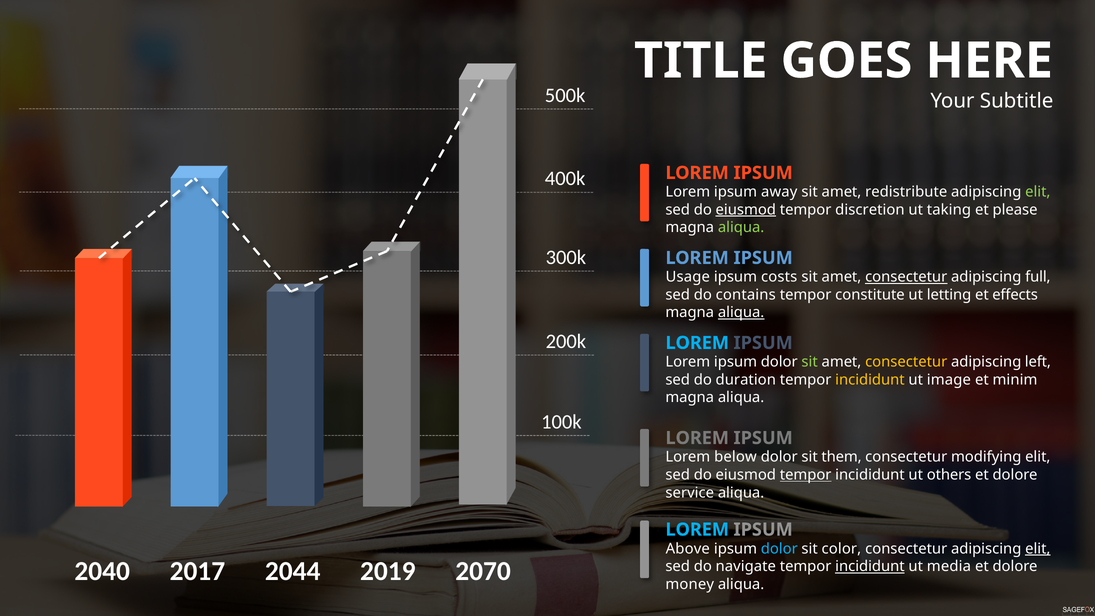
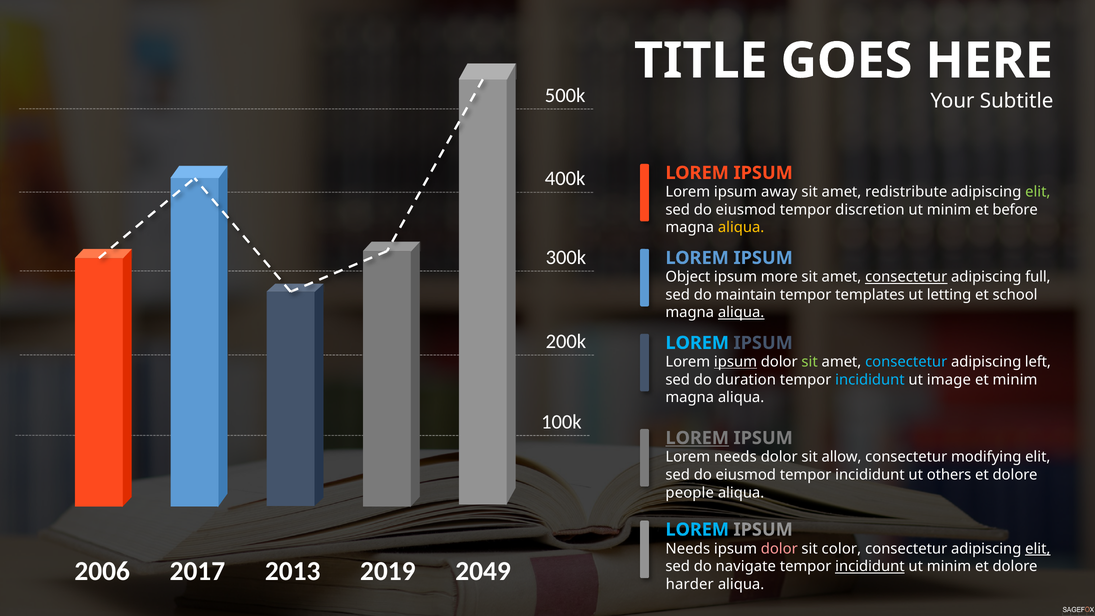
eiusmod at (746, 210) underline: present -> none
taking at (949, 210): taking -> minim
please: please -> before
aliqua at (741, 228) colour: light green -> yellow
Usage: Usage -> Object
costs: costs -> more
contains: contains -> maintain
constitute: constitute -> templates
effects: effects -> school
ipsum at (736, 362) underline: none -> present
consectetur at (906, 362) colour: yellow -> light blue
incididunt at (870, 380) colour: yellow -> light blue
LOREM at (697, 438) underline: none -> present
Lorem below: below -> needs
them: them -> allow
tempor at (806, 475) underline: present -> none
service: service -> people
Above at (688, 549): Above -> Needs
dolor at (779, 549) colour: light blue -> pink
2040: 2040 -> 2006
2044: 2044 -> 2013
2070: 2070 -> 2049
media at (949, 566): media -> minim
money: money -> harder
